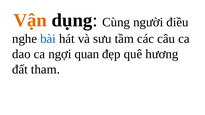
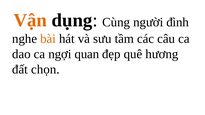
điều: điều -> đình
bài colour: blue -> orange
tham: tham -> chọn
